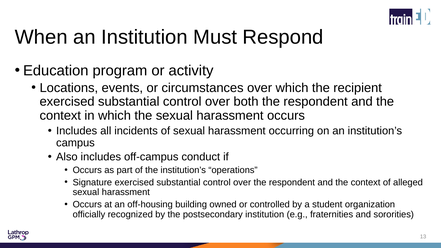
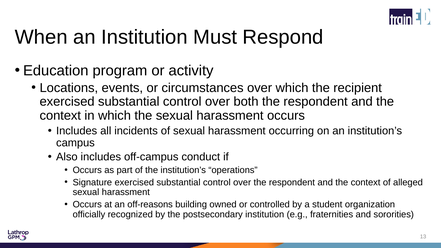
off-housing: off-housing -> off-reasons
